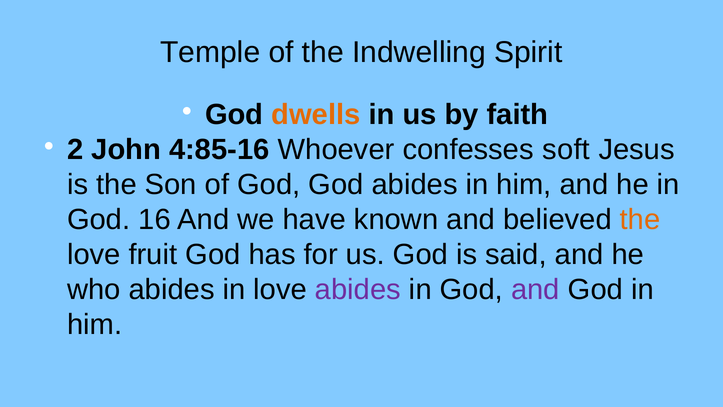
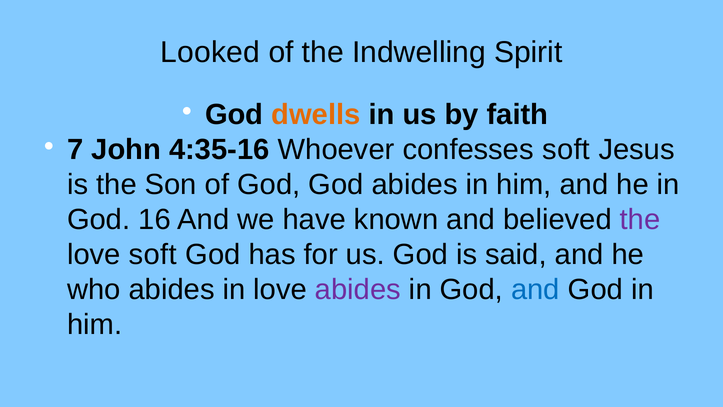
Temple: Temple -> Looked
2: 2 -> 7
4:85-16: 4:85-16 -> 4:35-16
the at (640, 220) colour: orange -> purple
love fruit: fruit -> soft
and at (535, 290) colour: purple -> blue
